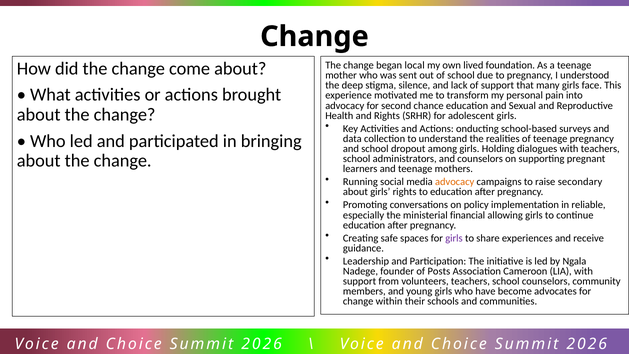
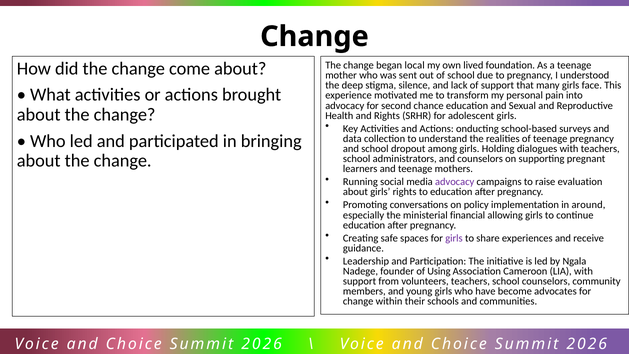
advocacy at (455, 182) colour: orange -> purple
secondary: secondary -> evaluation
reliable: reliable -> around
Posts: Posts -> Using
